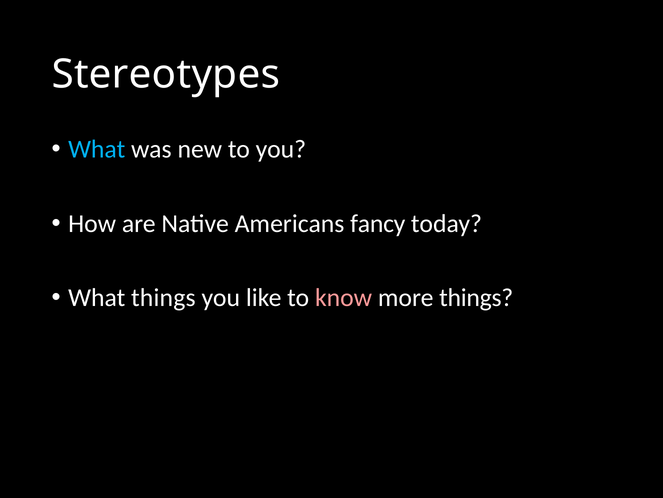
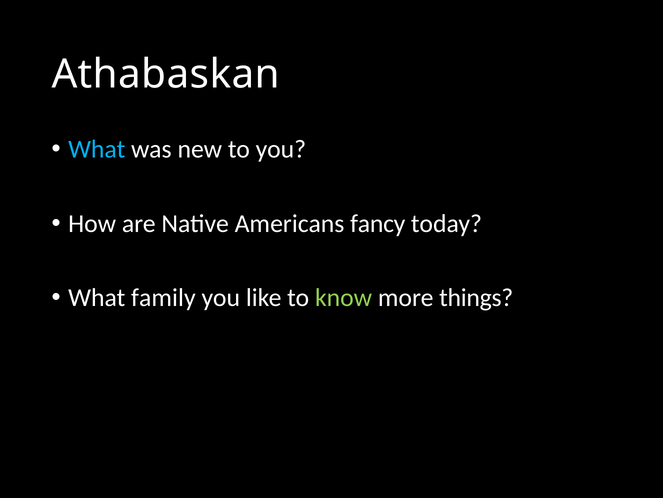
Stereotypes: Stereotypes -> Athabaskan
What things: things -> family
know colour: pink -> light green
